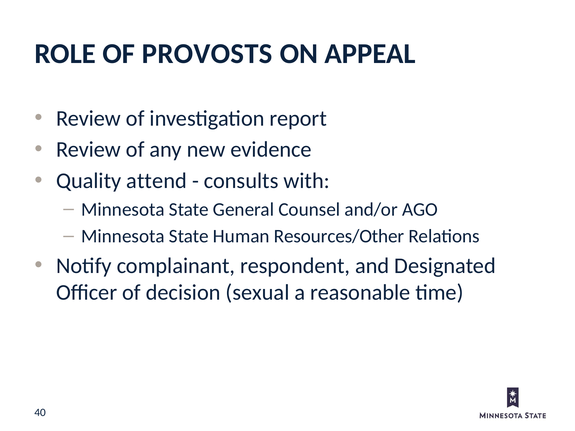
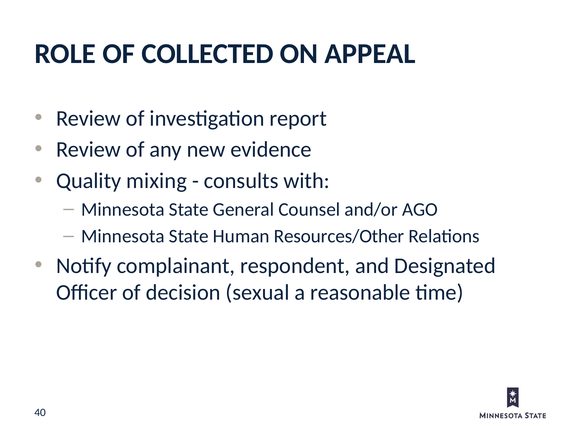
PROVOSTS: PROVOSTS -> COLLECTED
attend: attend -> mixing
